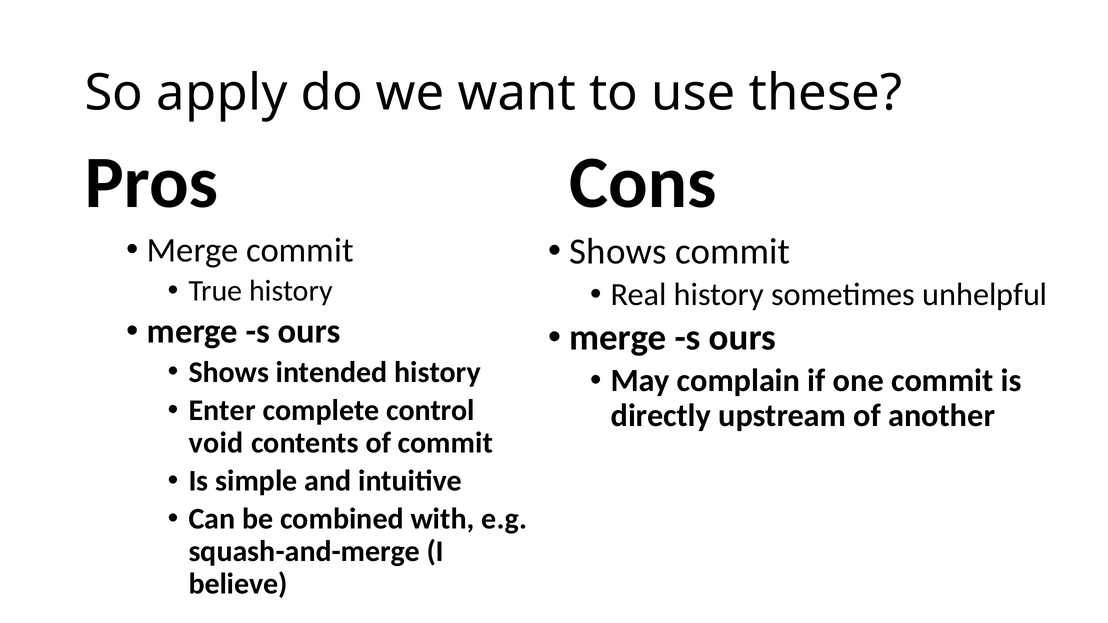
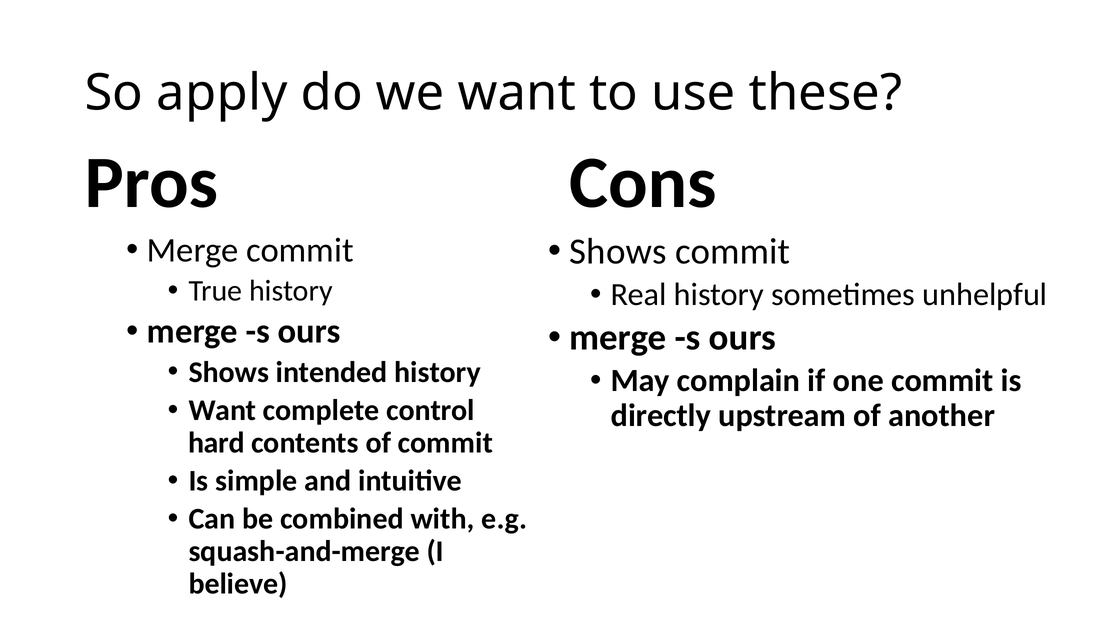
Enter at (222, 410): Enter -> Want
void: void -> hard
